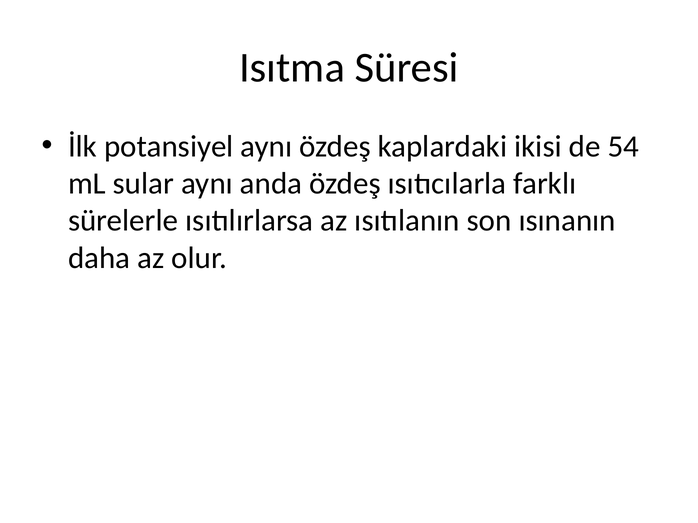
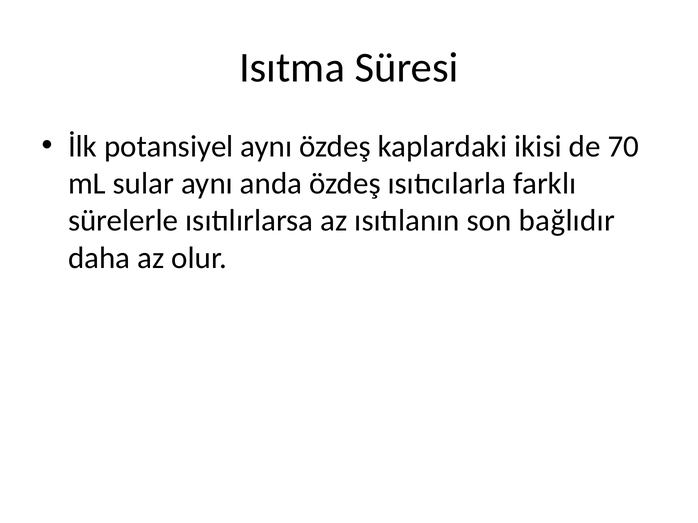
54: 54 -> 70
ısınanın: ısınanın -> bağlıdır
